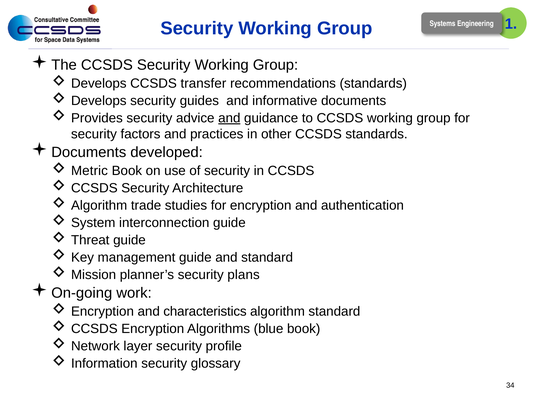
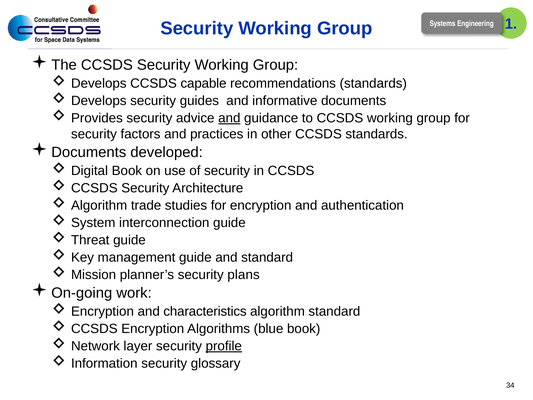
transfer: transfer -> capable
Metric: Metric -> Digital
profile underline: none -> present
